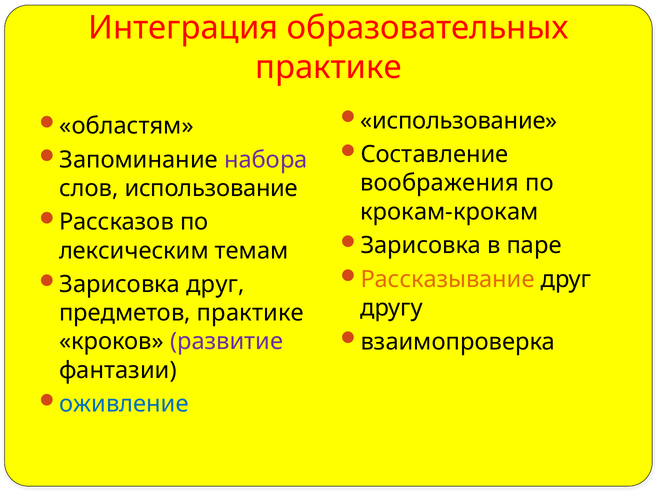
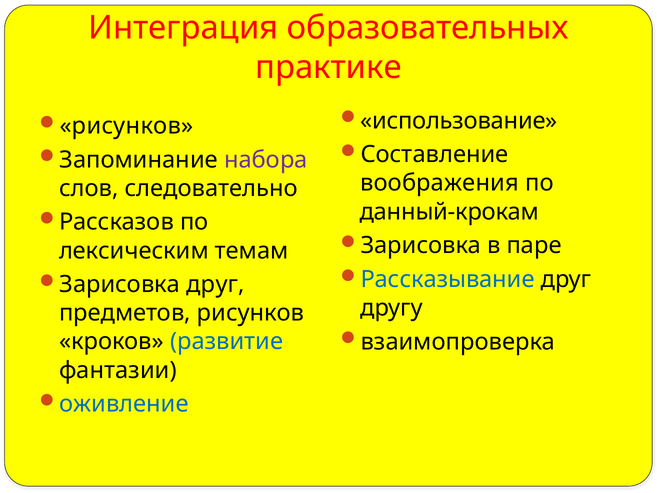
областям at (127, 126): областям -> рисунков
слов использование: использование -> следовательно
крокам-крокам: крокам-крокам -> данный-крокам
Рассказывание colour: orange -> blue
предметов практике: практике -> рисунков
развитие colour: purple -> blue
